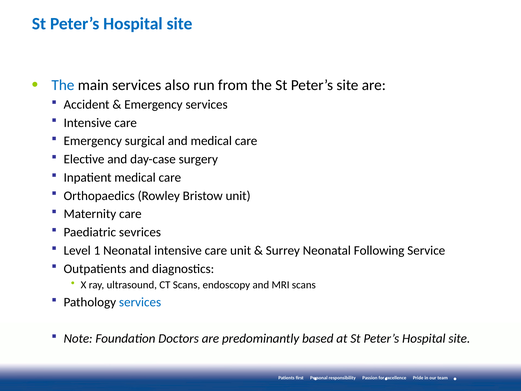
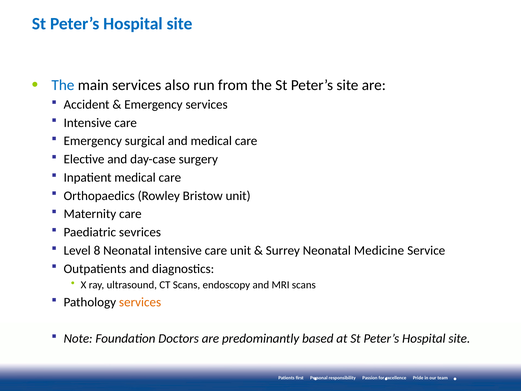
1: 1 -> 8
Following: Following -> Medicine
services at (140, 302) colour: blue -> orange
